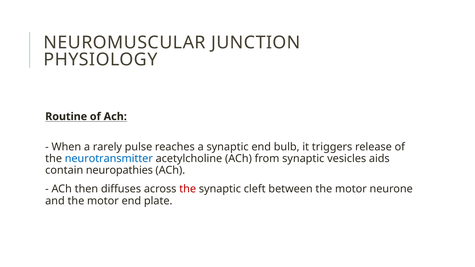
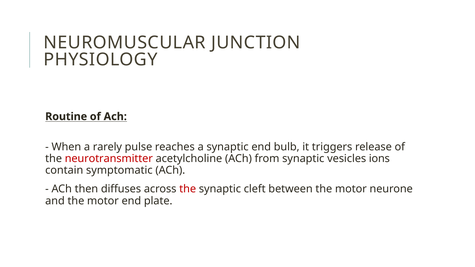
neurotransmitter colour: blue -> red
aids: aids -> ions
neuropathies: neuropathies -> symptomatic
